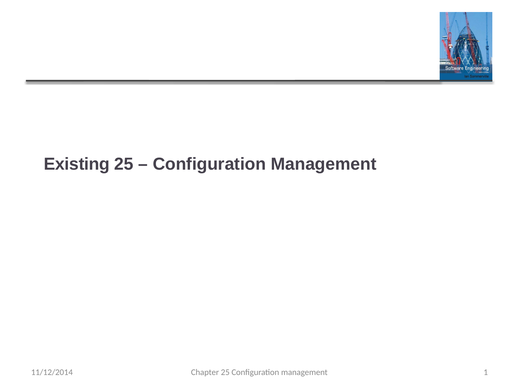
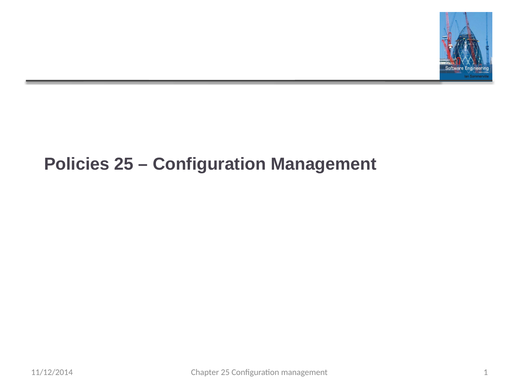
Existing: Existing -> Policies
